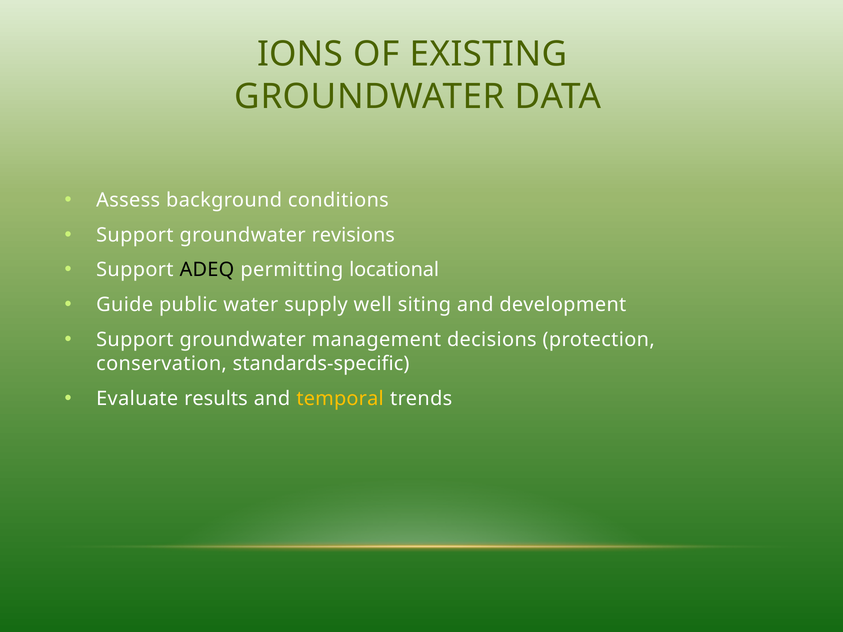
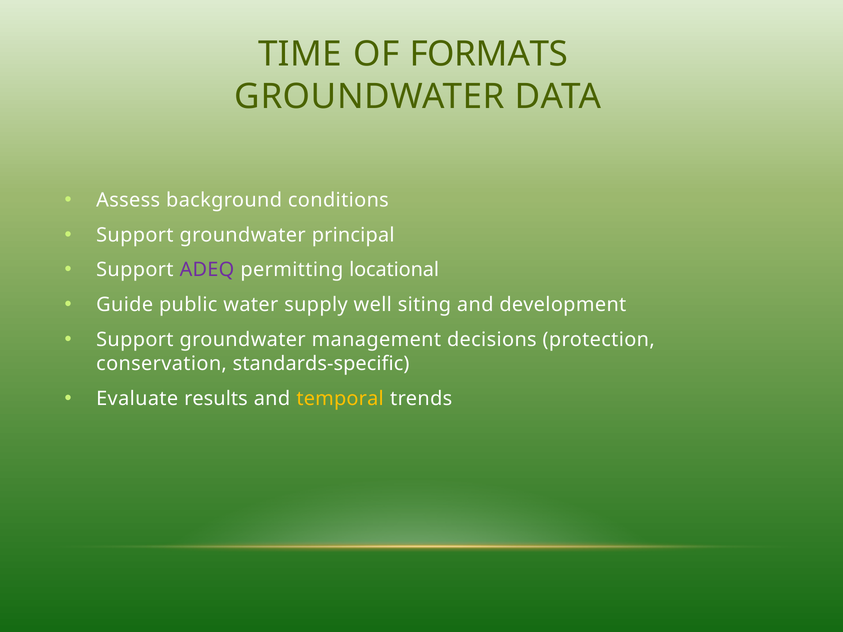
IONS: IONS -> TIME
EXISTING: EXISTING -> FORMATS
revisions: revisions -> principal
ADEQ colour: black -> purple
